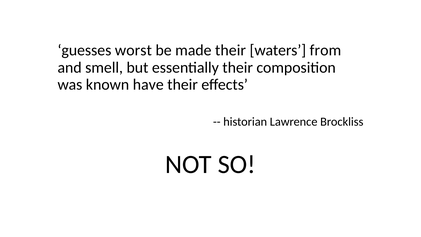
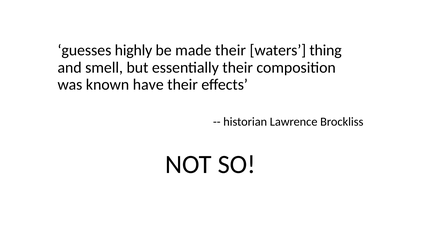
worst: worst -> highly
from: from -> thing
